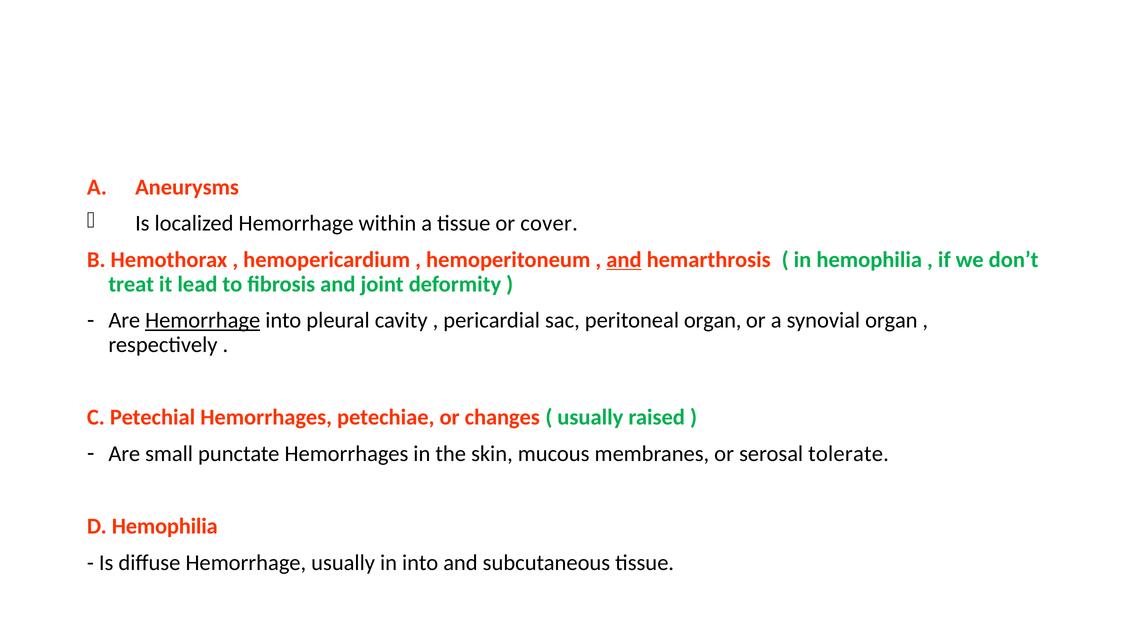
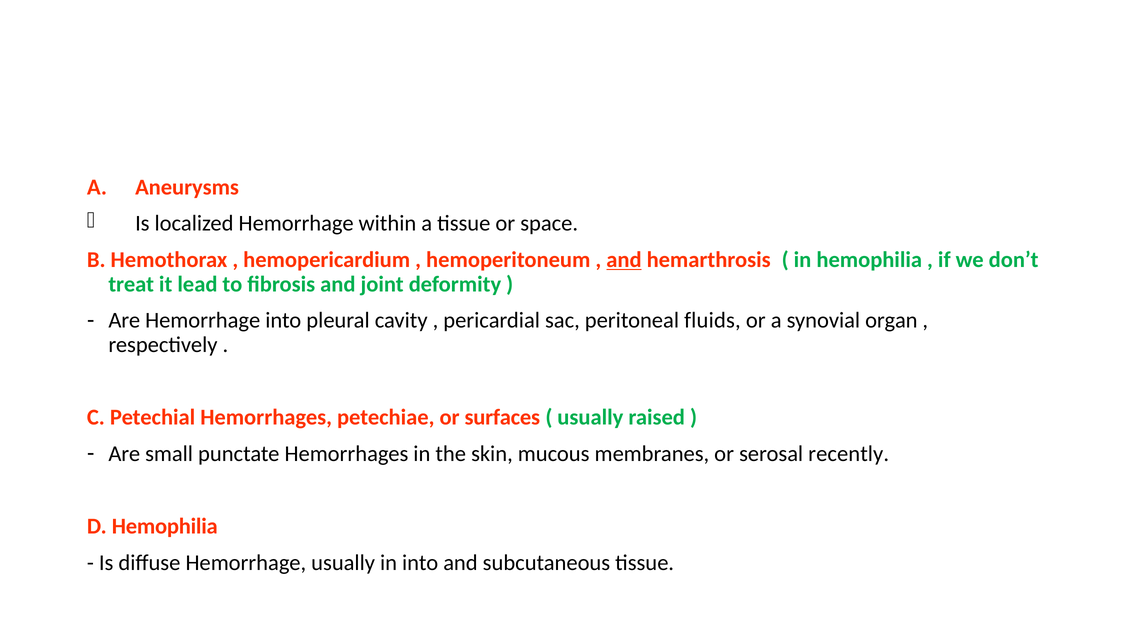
cover: cover -> space
Hemorrhage at (203, 320) underline: present -> none
peritoneal organ: organ -> fluids
changes: changes -> surfaces
tolerate: tolerate -> recently
